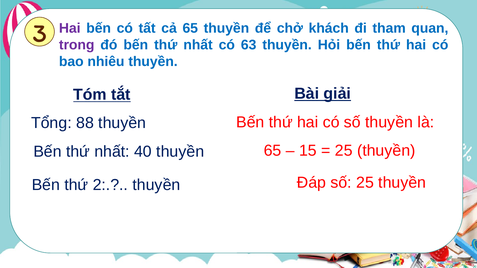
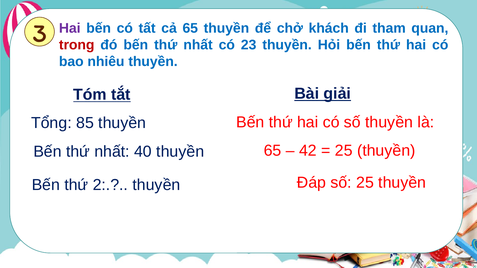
trong colour: purple -> red
63: 63 -> 23
88: 88 -> 85
15: 15 -> 42
